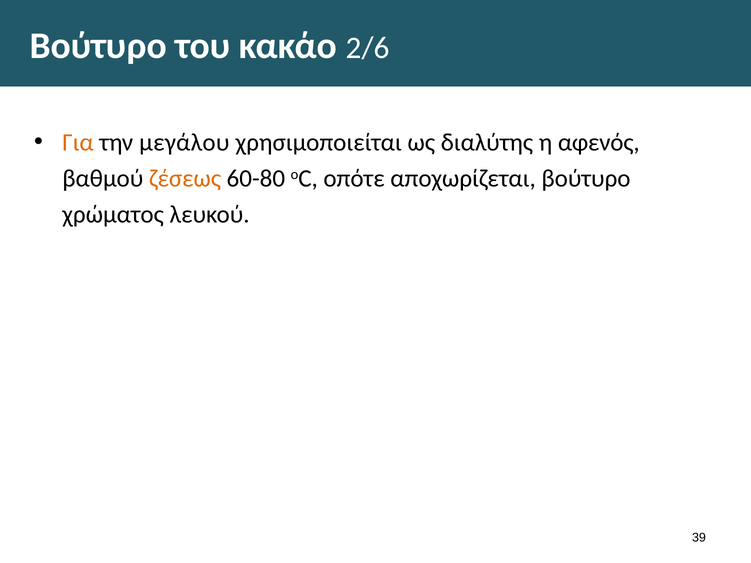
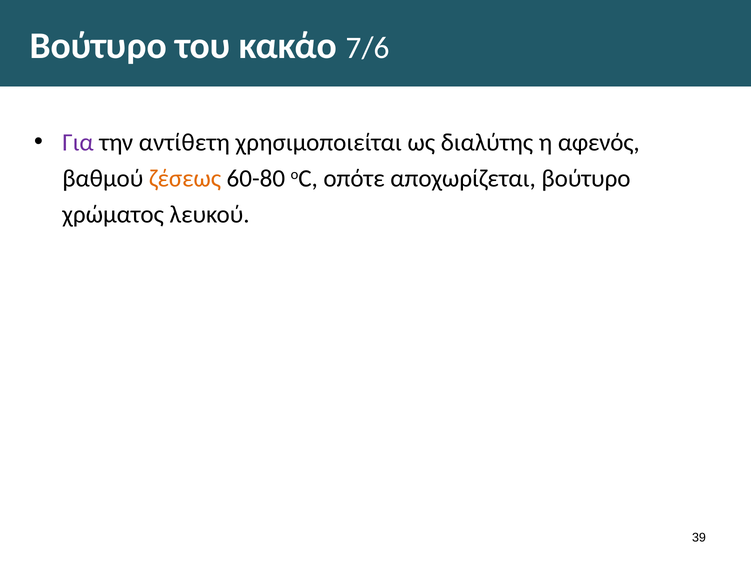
2/6: 2/6 -> 7/6
Για colour: orange -> purple
μεγάλου: μεγάλου -> αντίθετη
